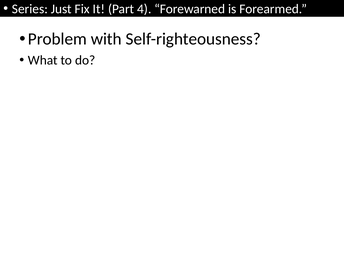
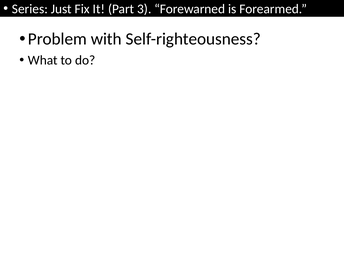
4: 4 -> 3
